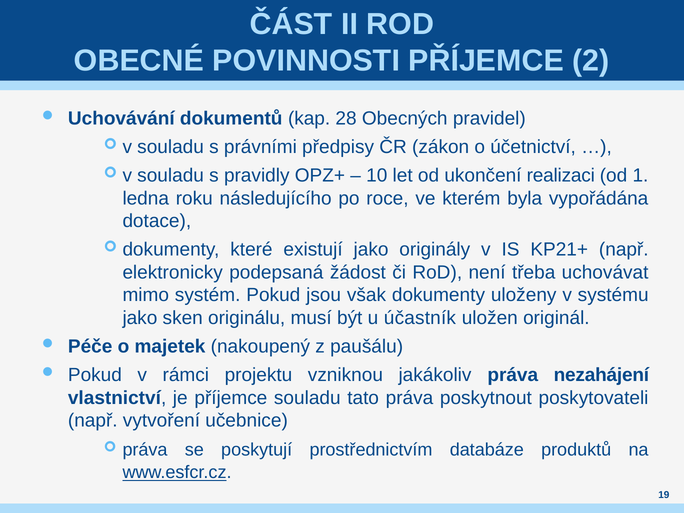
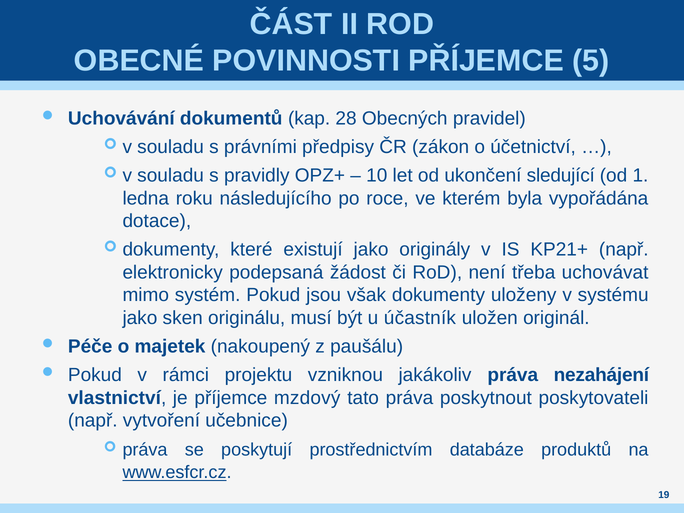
2: 2 -> 5
realizaci: realizaci -> sledující
příjemce souladu: souladu -> mzdový
